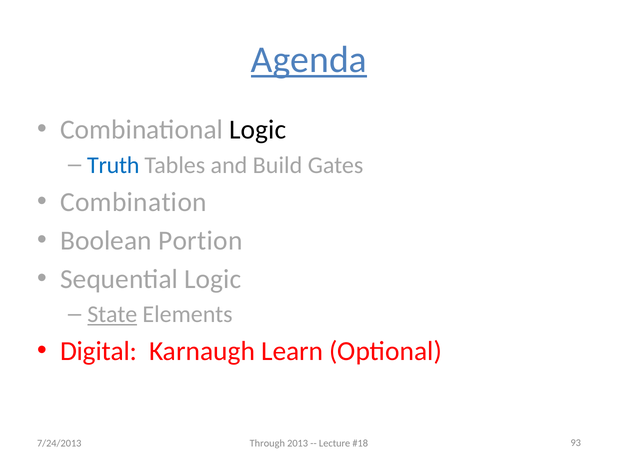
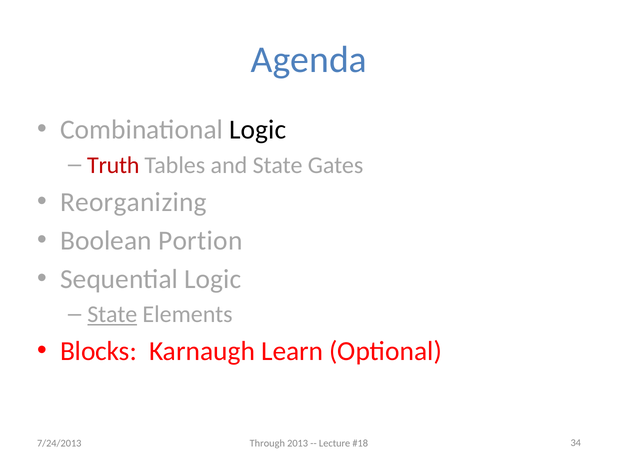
Agenda underline: present -> none
Truth colour: blue -> red
and Build: Build -> State
Combination: Combination -> Reorganizing
Digital: Digital -> Blocks
93: 93 -> 34
